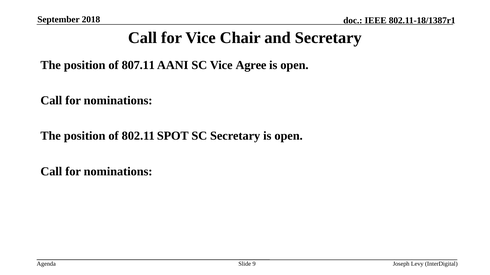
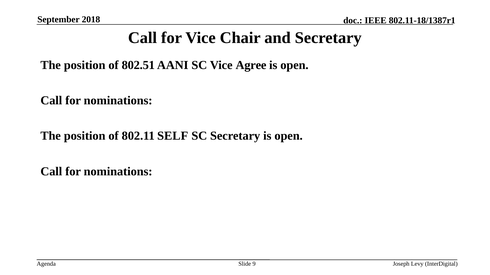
807.11: 807.11 -> 802.51
SPOT: SPOT -> SELF
